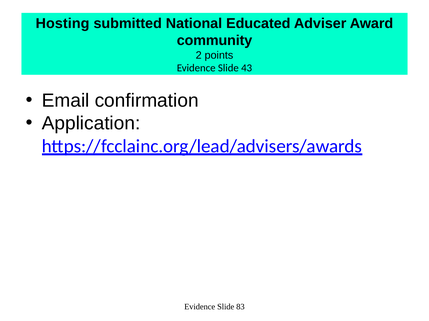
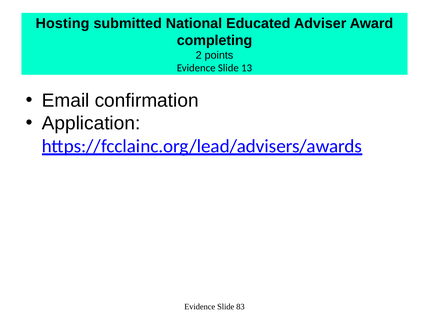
community: community -> completing
43: 43 -> 13
